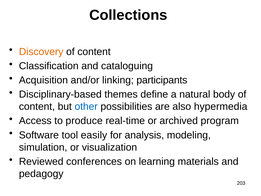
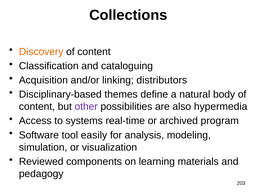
participants: participants -> distributors
other colour: blue -> purple
produce: produce -> systems
conferences: conferences -> components
